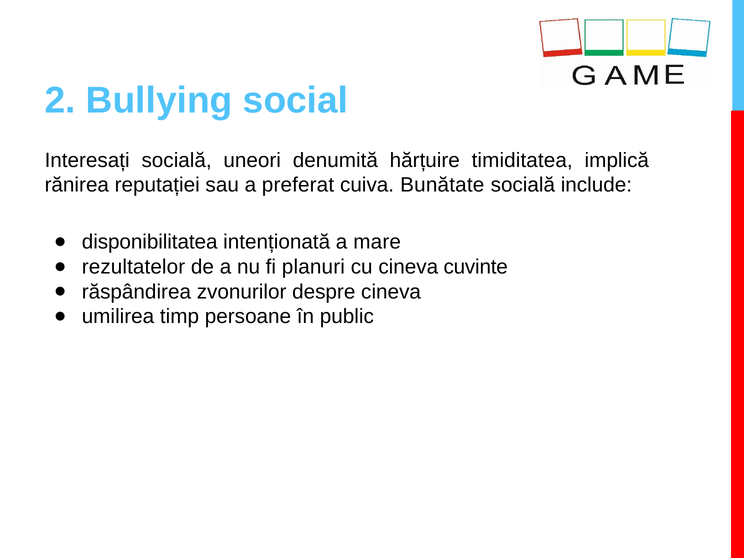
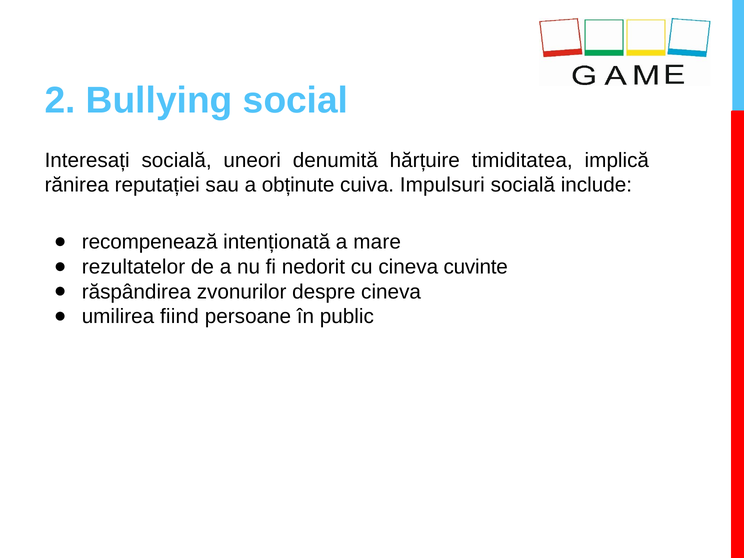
preferat: preferat -> obținute
Bunătate: Bunătate -> Impulsuri
disponibilitatea: disponibilitatea -> recompenează
planuri: planuri -> nedorit
timp: timp -> fiind
